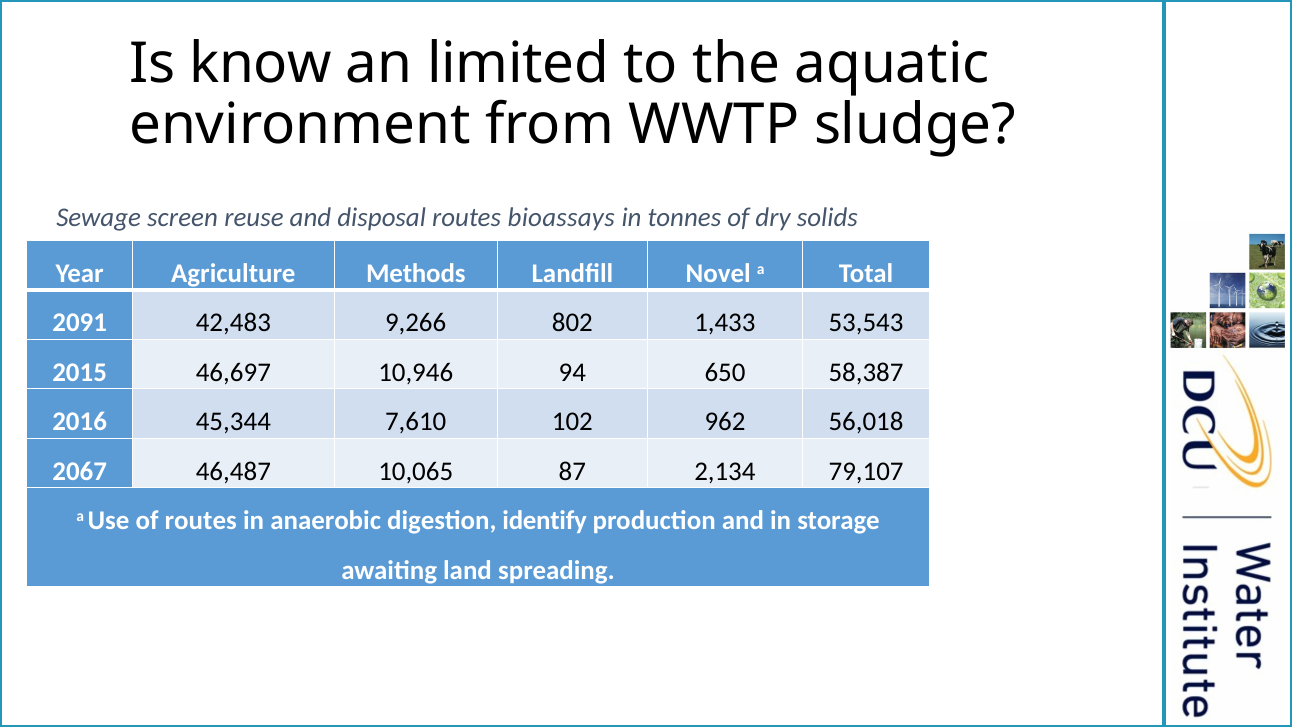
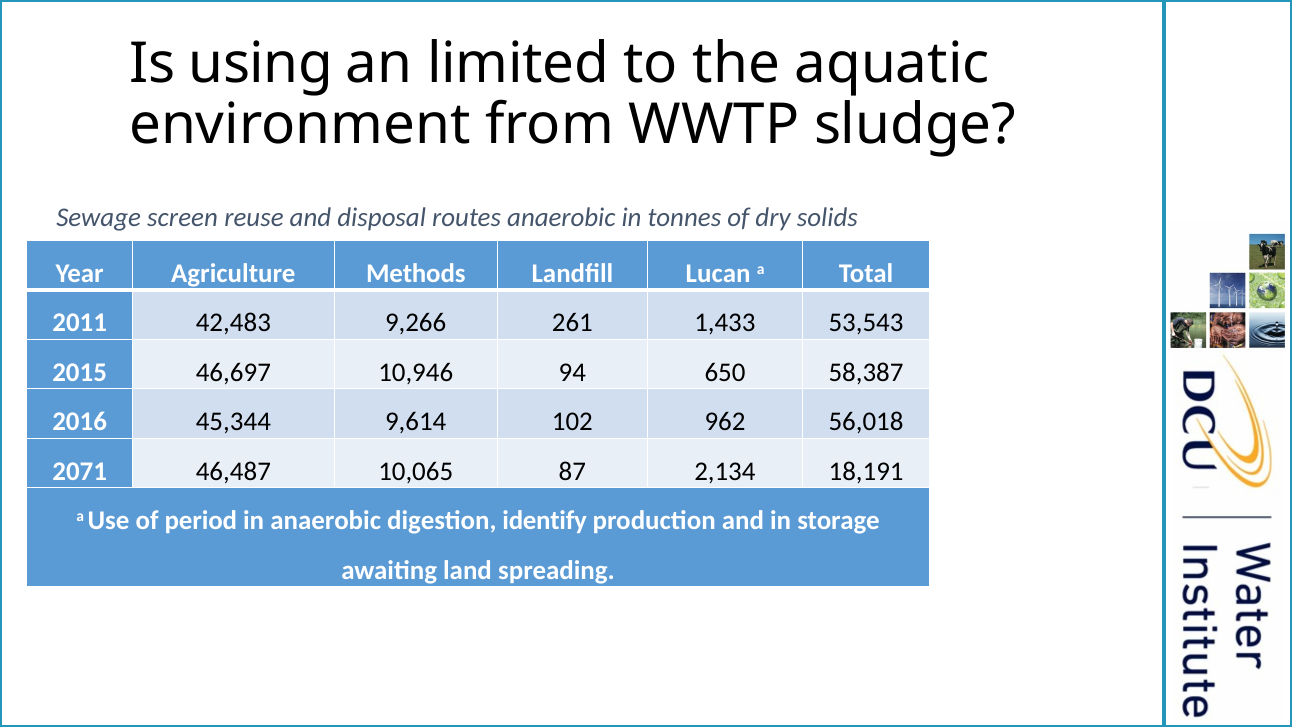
know: know -> using
routes bioassays: bioassays -> anaerobic
Novel: Novel -> Lucan
2091: 2091 -> 2011
802: 802 -> 261
7,610: 7,610 -> 9,614
2067: 2067 -> 2071
79,107: 79,107 -> 18,191
of routes: routes -> period
